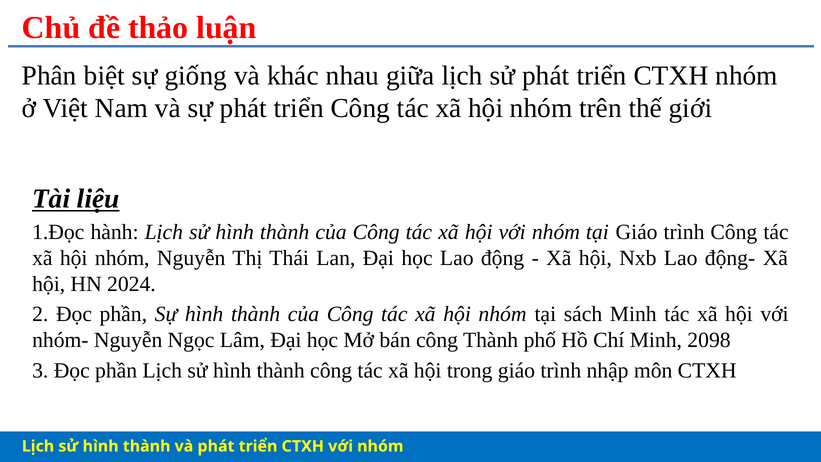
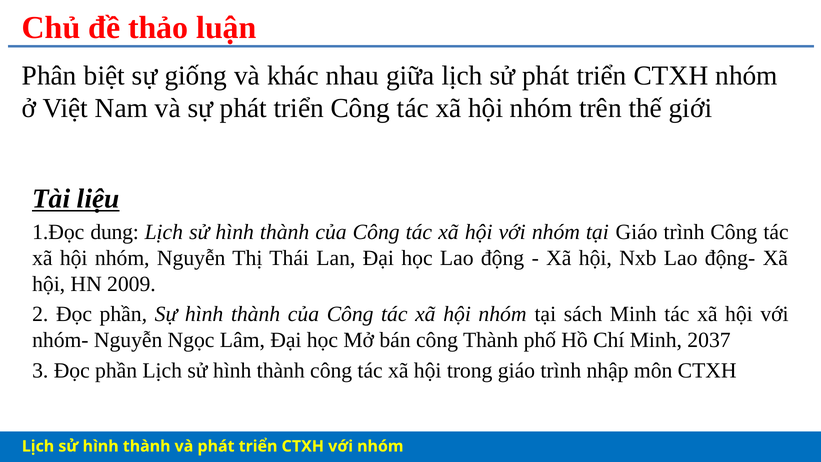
hành: hành -> dung
2024: 2024 -> 2009
2098: 2098 -> 2037
